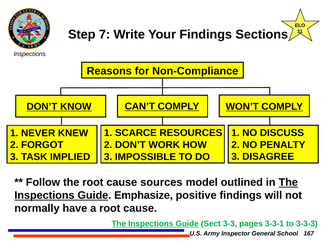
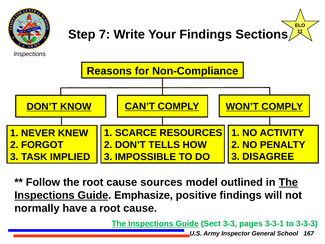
DISCUSS: DISCUSS -> ACTIVITY
WORK: WORK -> TELLS
